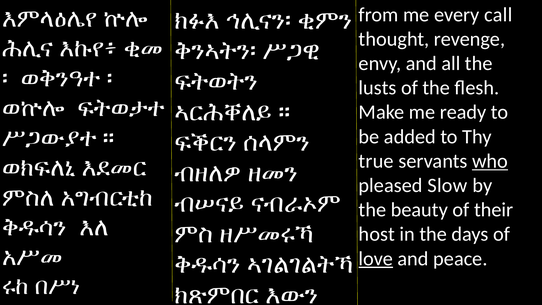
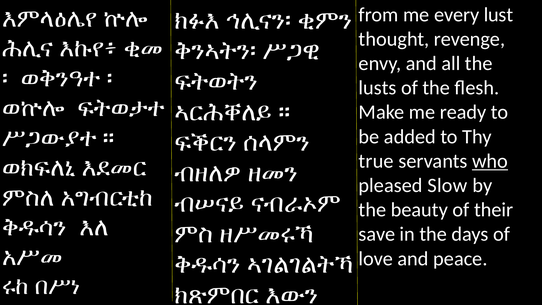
call: call -> lust
host: host -> save
love underline: present -> none
